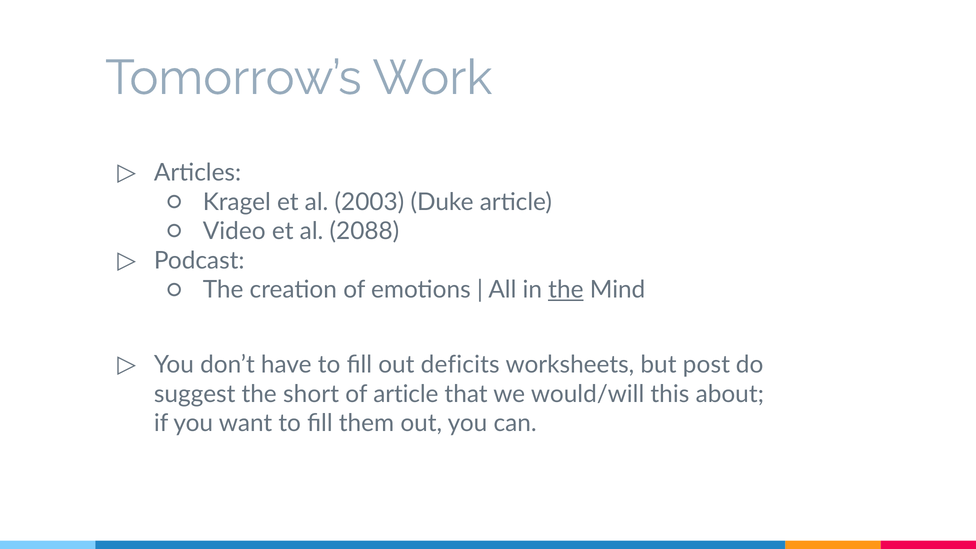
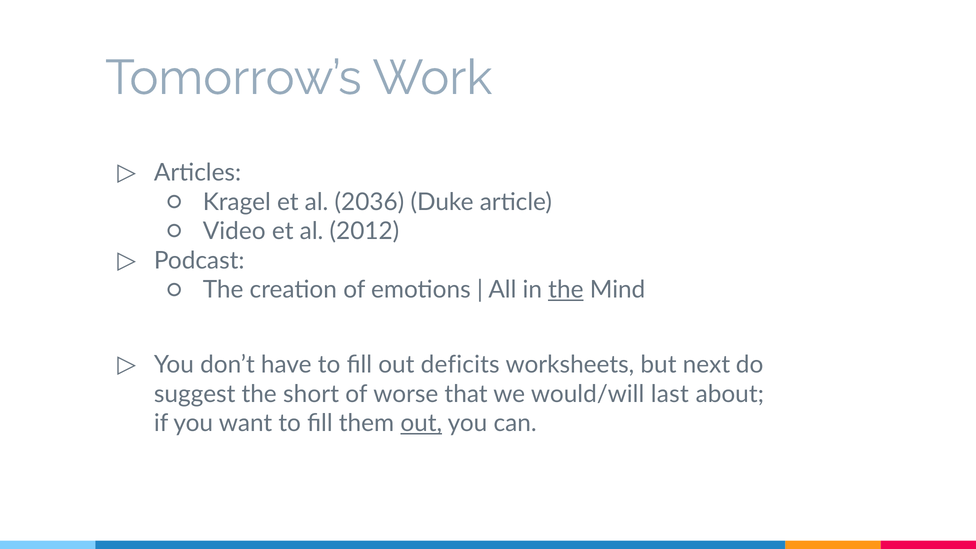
2003: 2003 -> 2036
2088: 2088 -> 2012
post: post -> next
of article: article -> worse
this: this -> last
out at (421, 423) underline: none -> present
